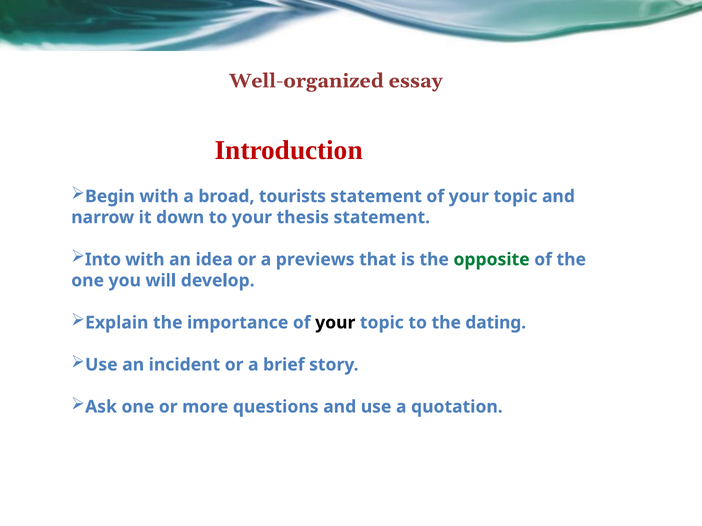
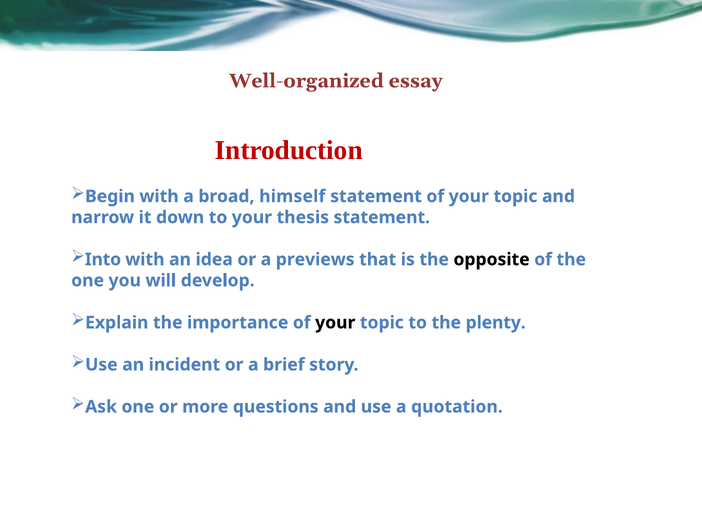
tourists: tourists -> himself
opposite colour: green -> black
dating: dating -> plenty
